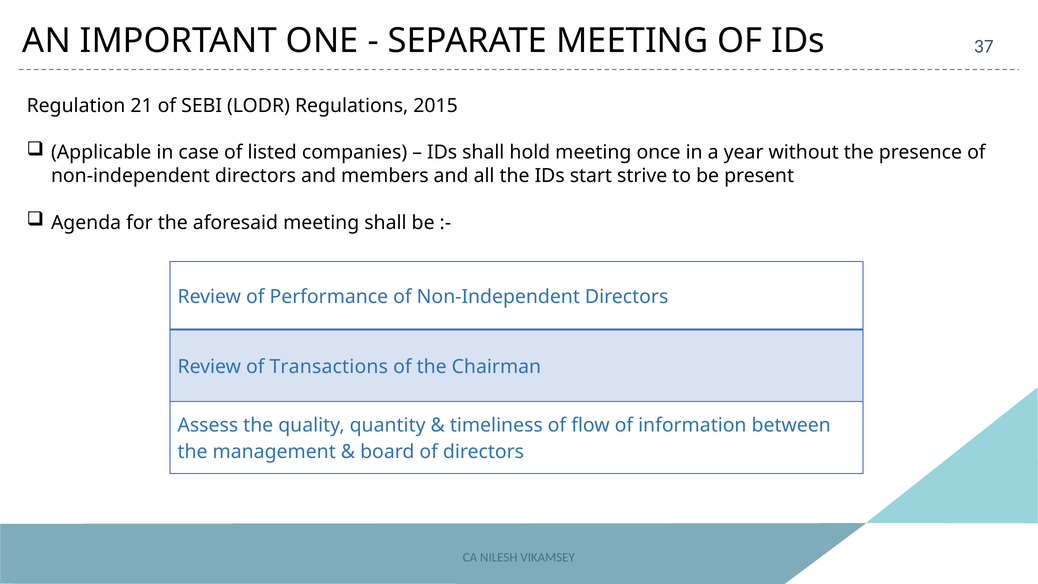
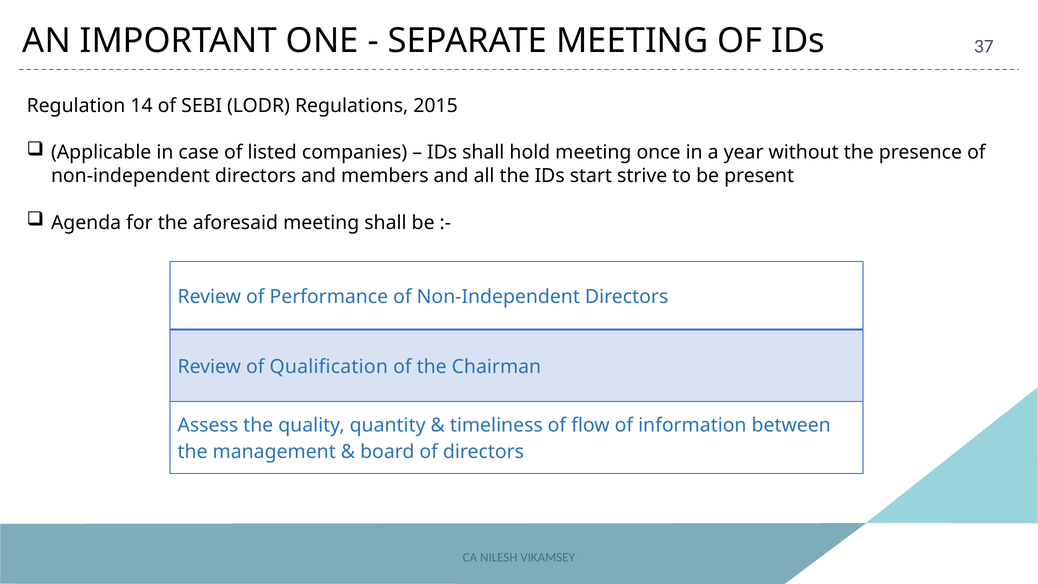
21: 21 -> 14
Transactions: Transactions -> Qualification
